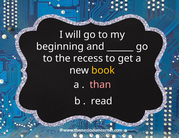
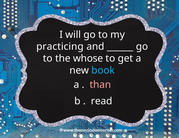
beginning: beginning -> practicing
recess: recess -> whose
book colour: yellow -> light blue
